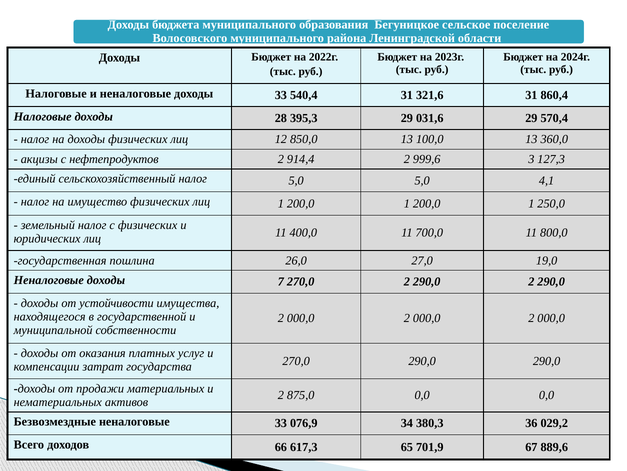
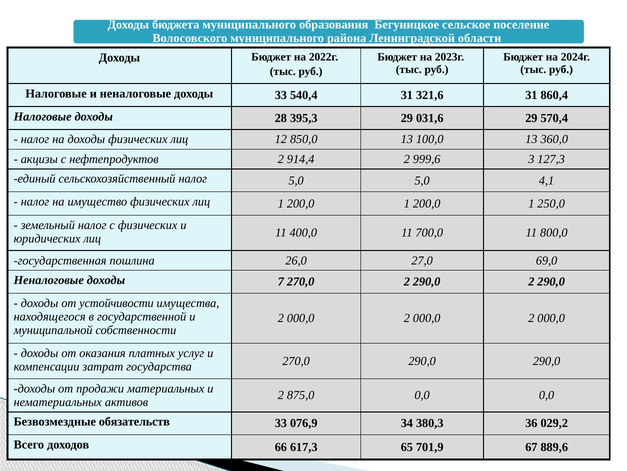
19,0: 19,0 -> 69,0
Безвозмездные неналоговые: неналоговые -> обязательств
